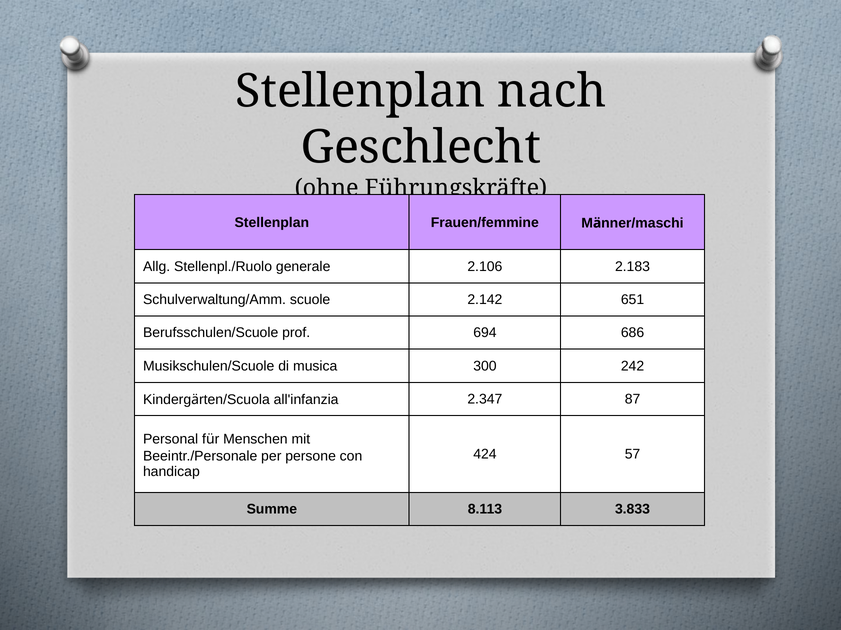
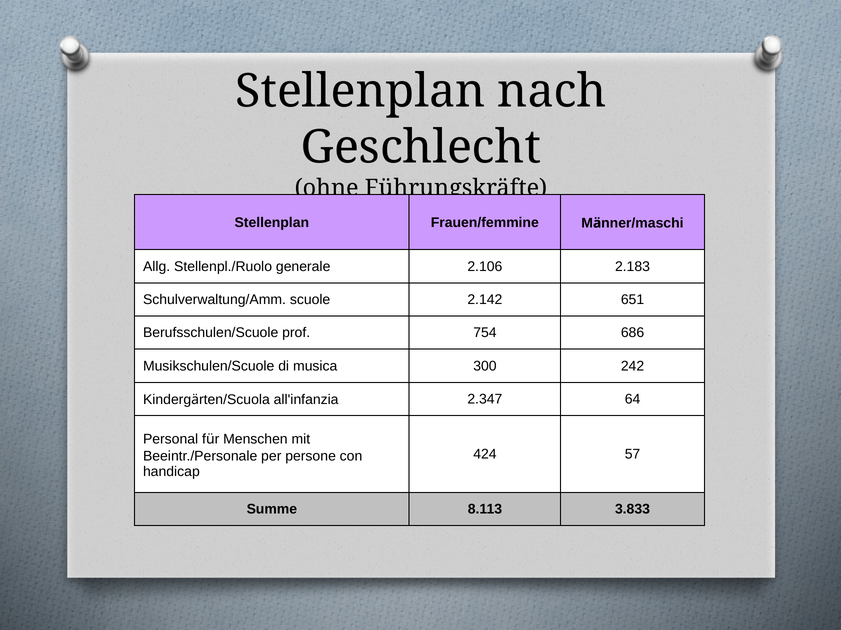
694: 694 -> 754
87: 87 -> 64
